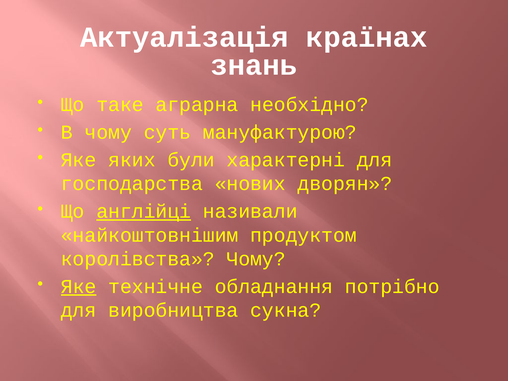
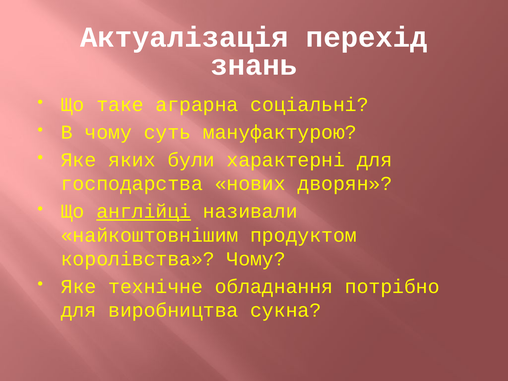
країнах: країнах -> перехід
необхідно: необхідно -> соціальні
Яке at (79, 287) underline: present -> none
